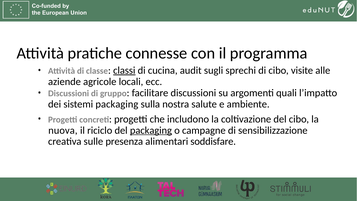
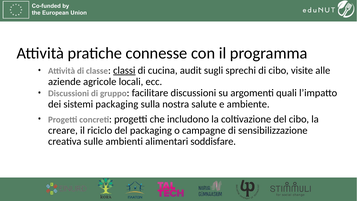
nuova: nuova -> creare
packaging at (151, 130) underline: present -> none
presenza: presenza -> ambienti
